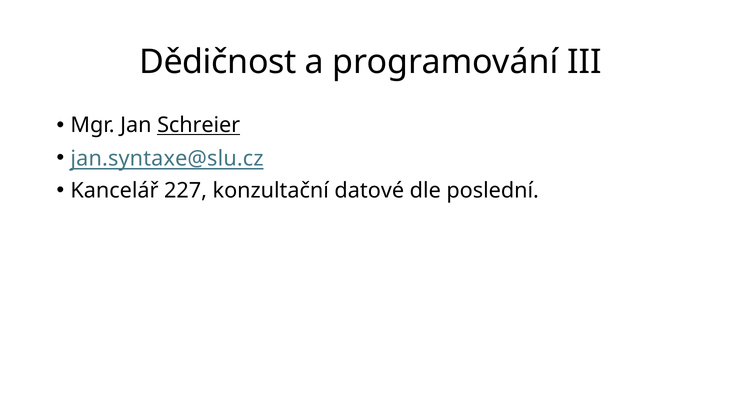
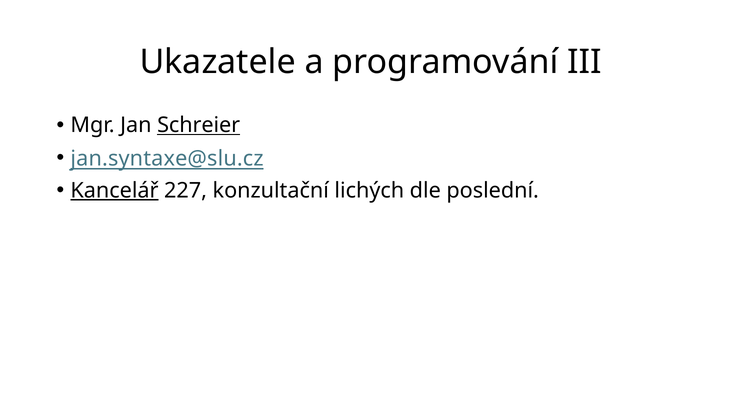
Dědičnost: Dědičnost -> Ukazatele
Kancelář underline: none -> present
datové: datové -> lichých
